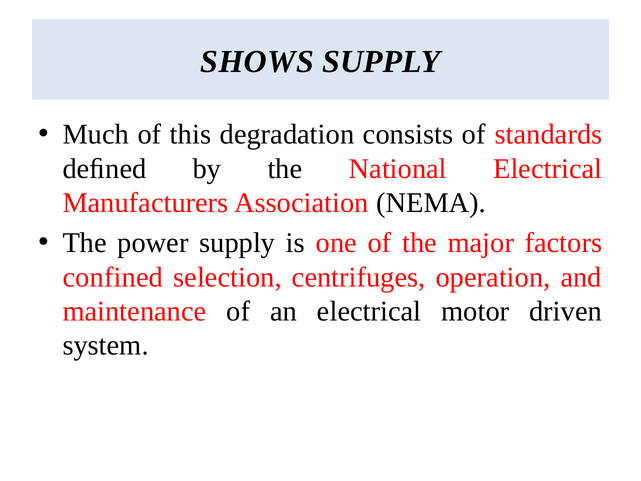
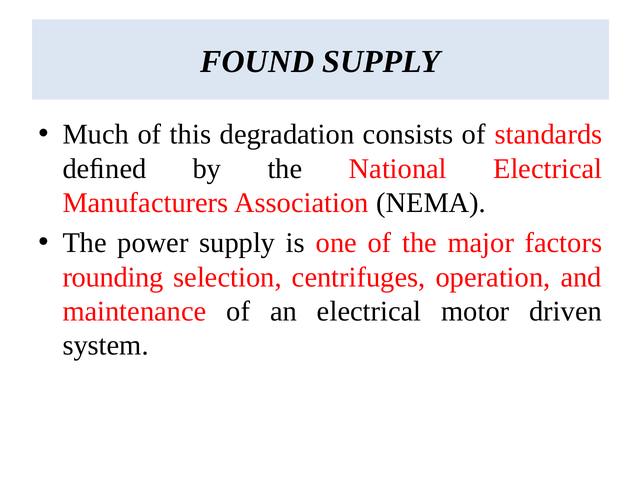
SHOWS: SHOWS -> FOUND
confined: confined -> rounding
